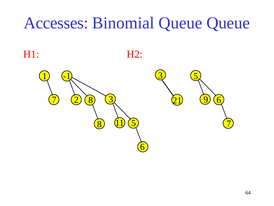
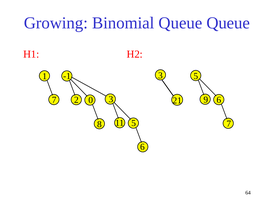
Accesses: Accesses -> Growing
2 8: 8 -> 0
